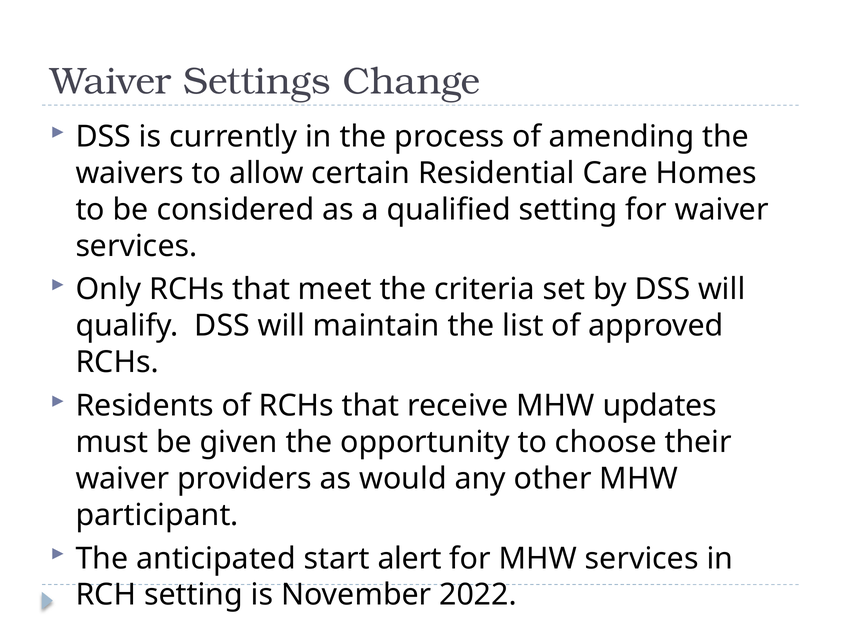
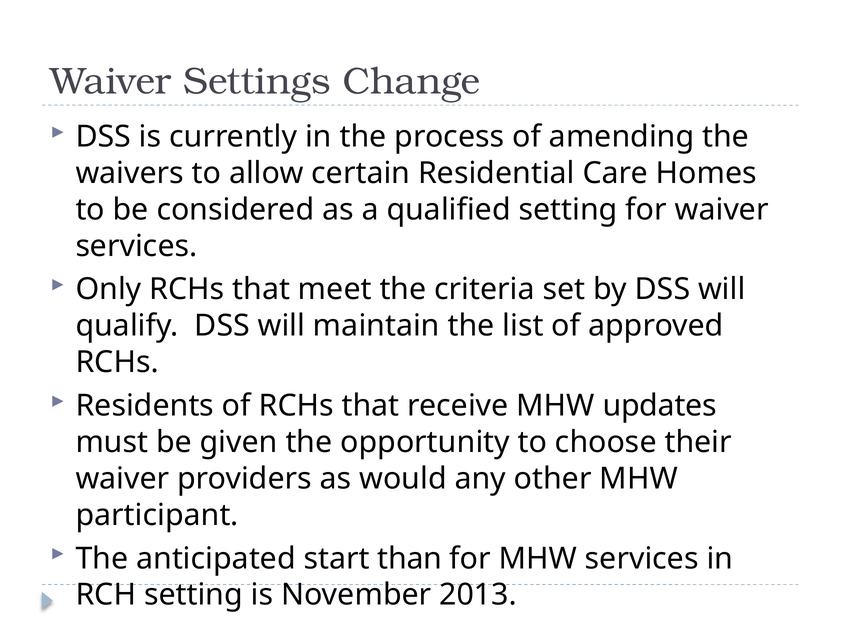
alert: alert -> than
2022: 2022 -> 2013
